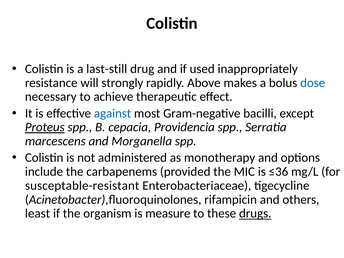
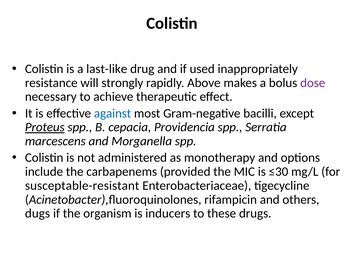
last-still: last-still -> last-like
dose colour: blue -> purple
≤36: ≤36 -> ≤30
least: least -> dugs
measure: measure -> inducers
drugs underline: present -> none
